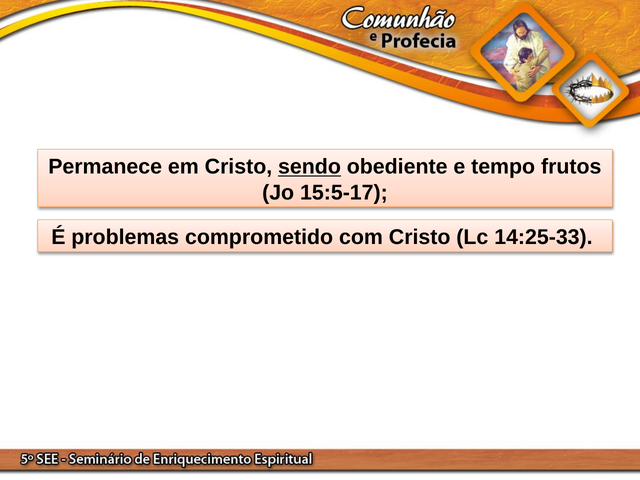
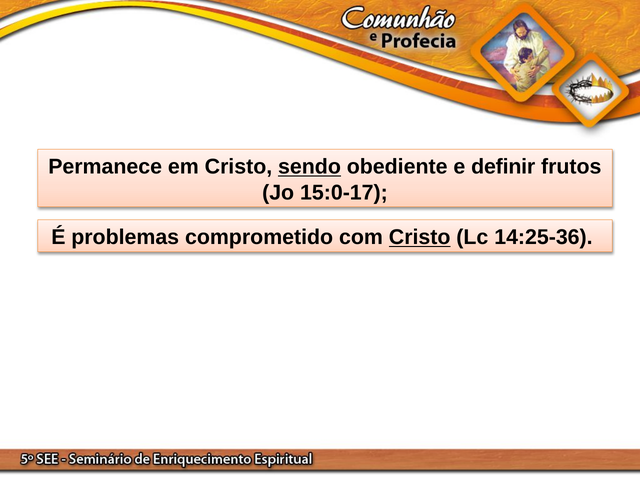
tempo: tempo -> definir
15:5-17: 15:5-17 -> 15:0-17
Cristo at (420, 237) underline: none -> present
14:25-33: 14:25-33 -> 14:25-36
